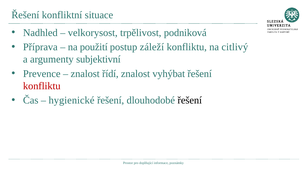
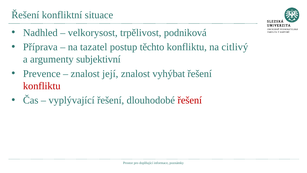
použití: použití -> tazatel
záleží: záleží -> těchto
řídí: řídí -> její
hygienické: hygienické -> vyplývající
řešení at (190, 100) colour: black -> red
